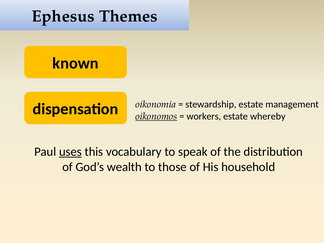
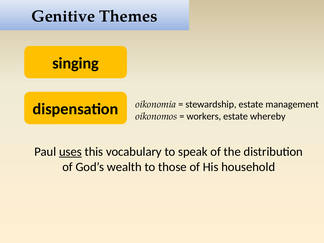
Ephesus: Ephesus -> Genitive
known: known -> singing
oikonomos underline: present -> none
